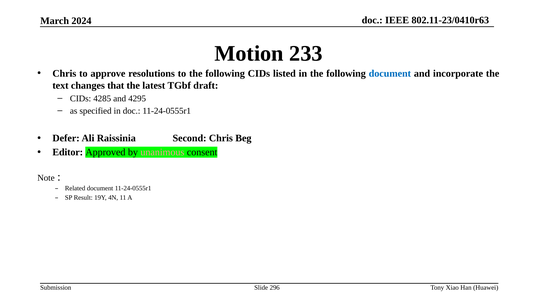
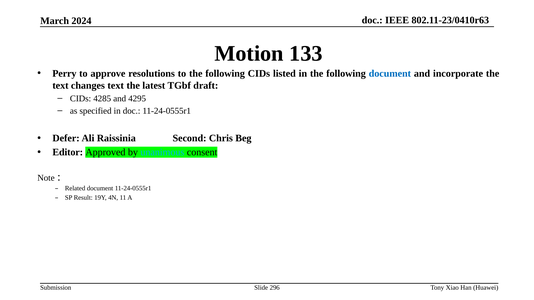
233: 233 -> 133
Chris at (64, 73): Chris -> Perry
changes that: that -> text
unanimous colour: pink -> light blue
